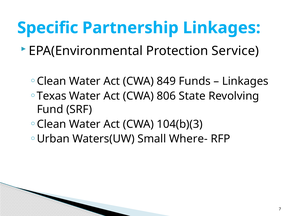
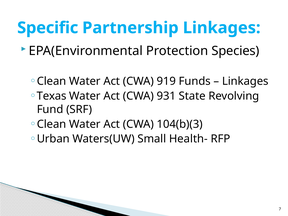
Service: Service -> Species
849: 849 -> 919
806: 806 -> 931
Where-: Where- -> Health-
